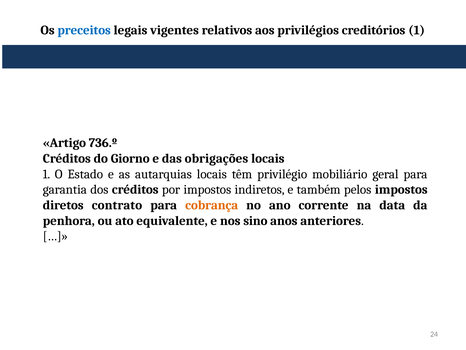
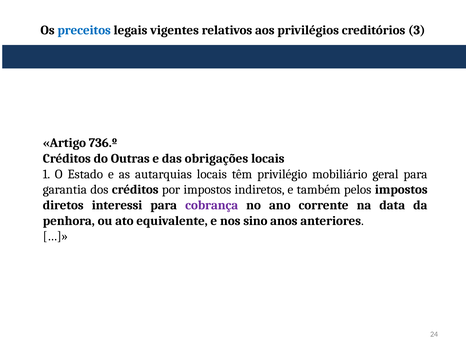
creditórios 1: 1 -> 3
Giorno: Giorno -> Outras
contrato: contrato -> interessi
cobrança colour: orange -> purple
